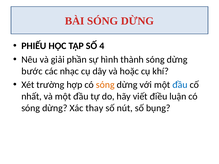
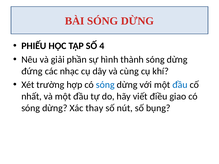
bước: bước -> đứng
hoặc: hoặc -> cùng
sóng at (105, 85) colour: orange -> blue
luận: luận -> giao
